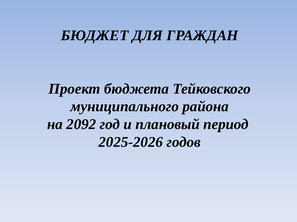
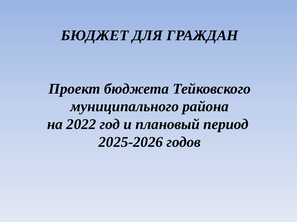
2092: 2092 -> 2022
